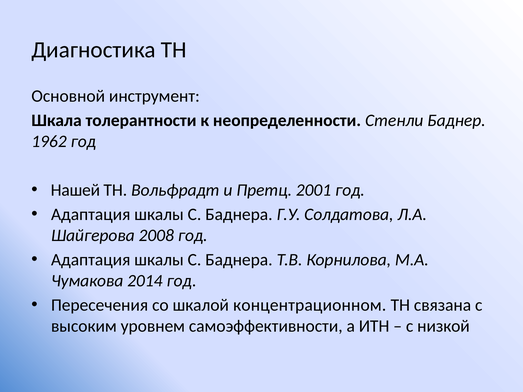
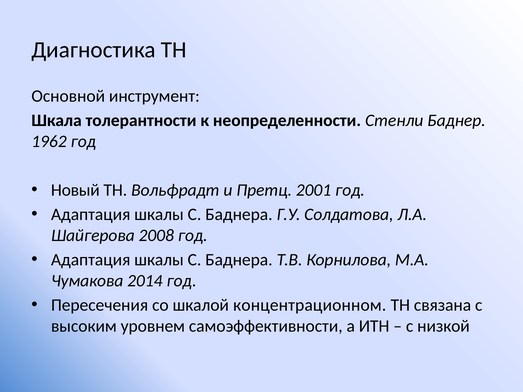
Нашей: Нашей -> Новый
